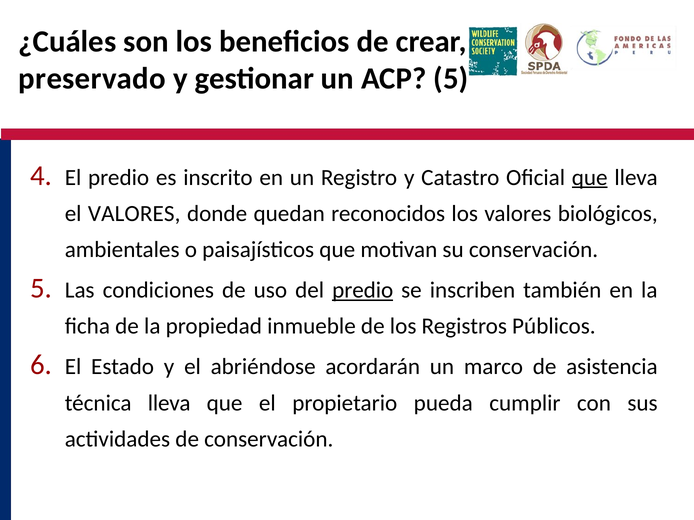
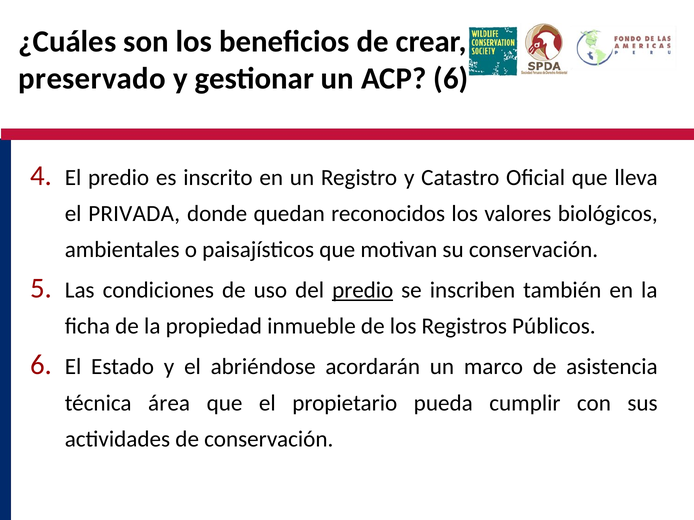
ACP 5: 5 -> 6
que at (590, 178) underline: present -> none
el VALORES: VALORES -> PRIVADA
técnica lleva: lleva -> área
